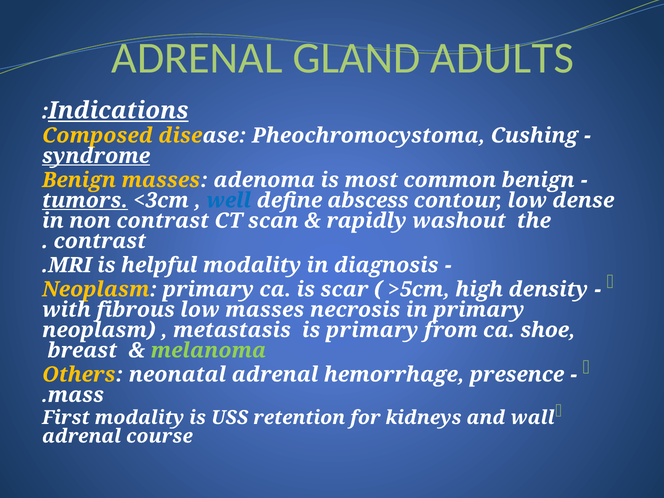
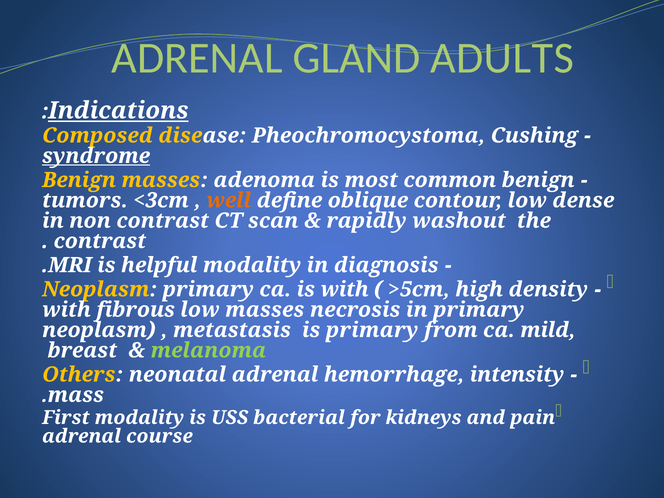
tumors underline: present -> none
well colour: blue -> orange
abscess: abscess -> oblique
is scar: scar -> with
shoe: shoe -> mild
presence: presence -> intensity
retention: retention -> bacterial
wall: wall -> pain
